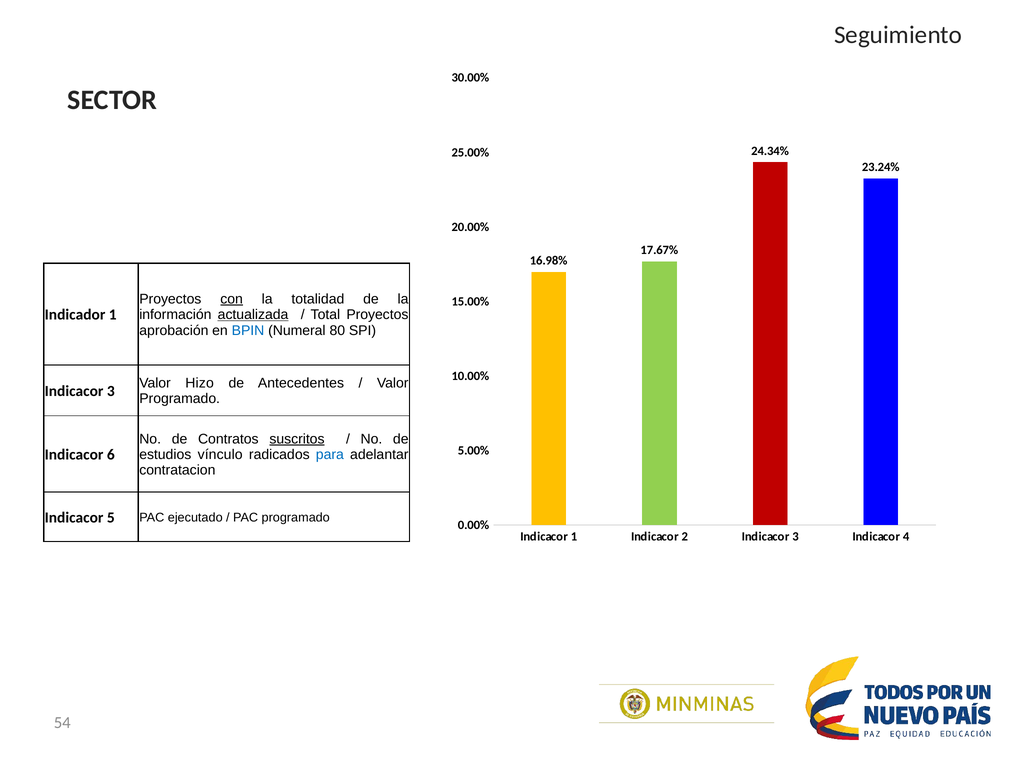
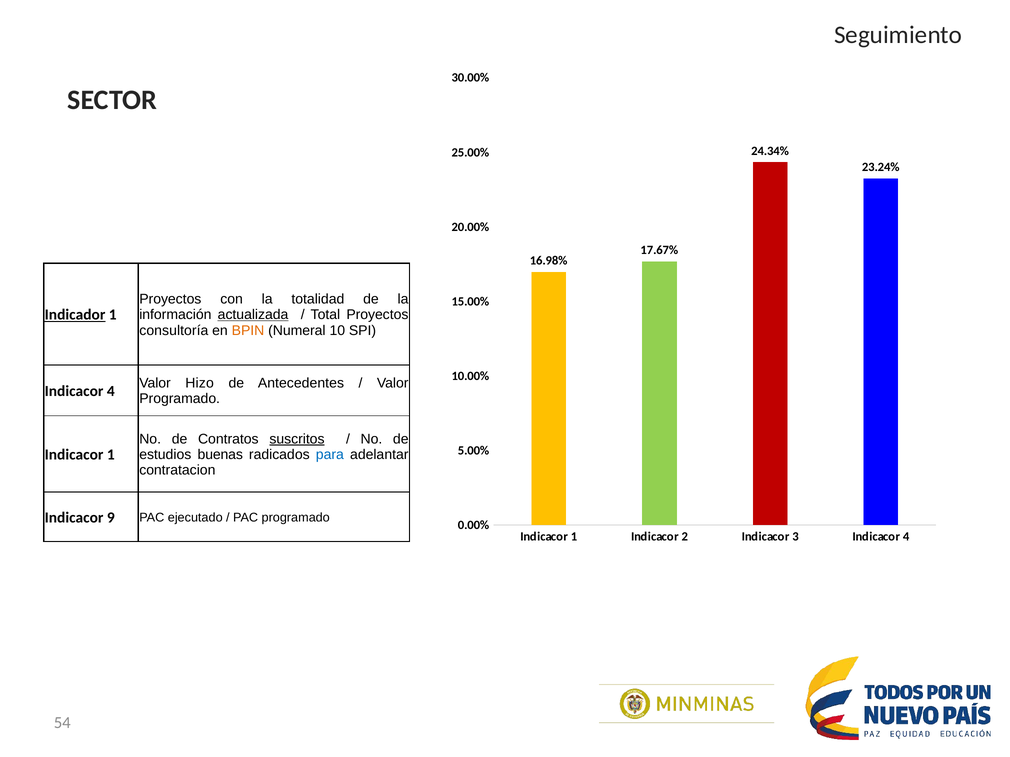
con underline: present -> none
Indicador underline: none -> present
aprobación: aprobación -> consultoría
BPIN colour: blue -> orange
80: 80 -> 10
3 at (111, 391): 3 -> 4
vínculo: vínculo -> buenas
6 at (111, 455): 6 -> 1
5: 5 -> 9
